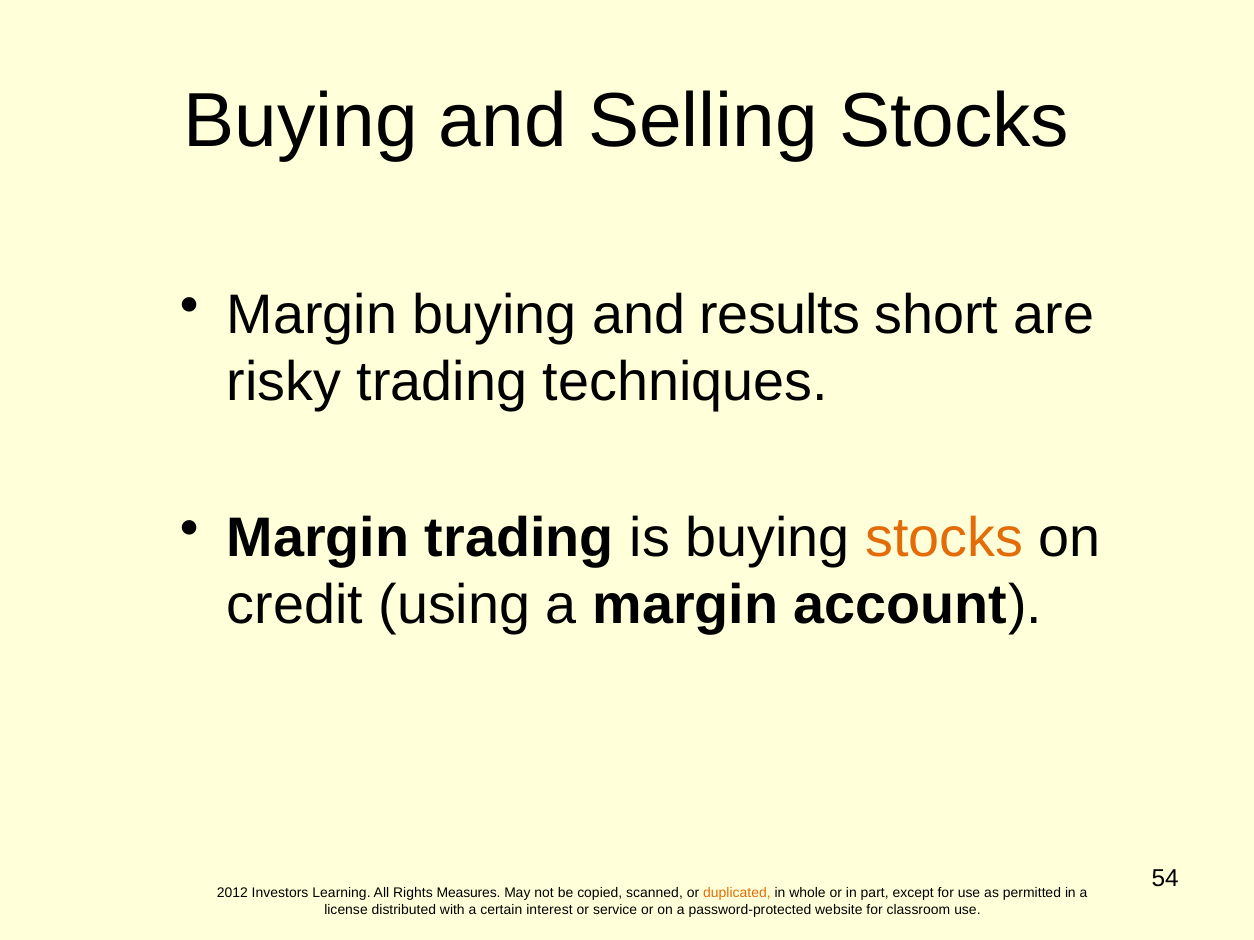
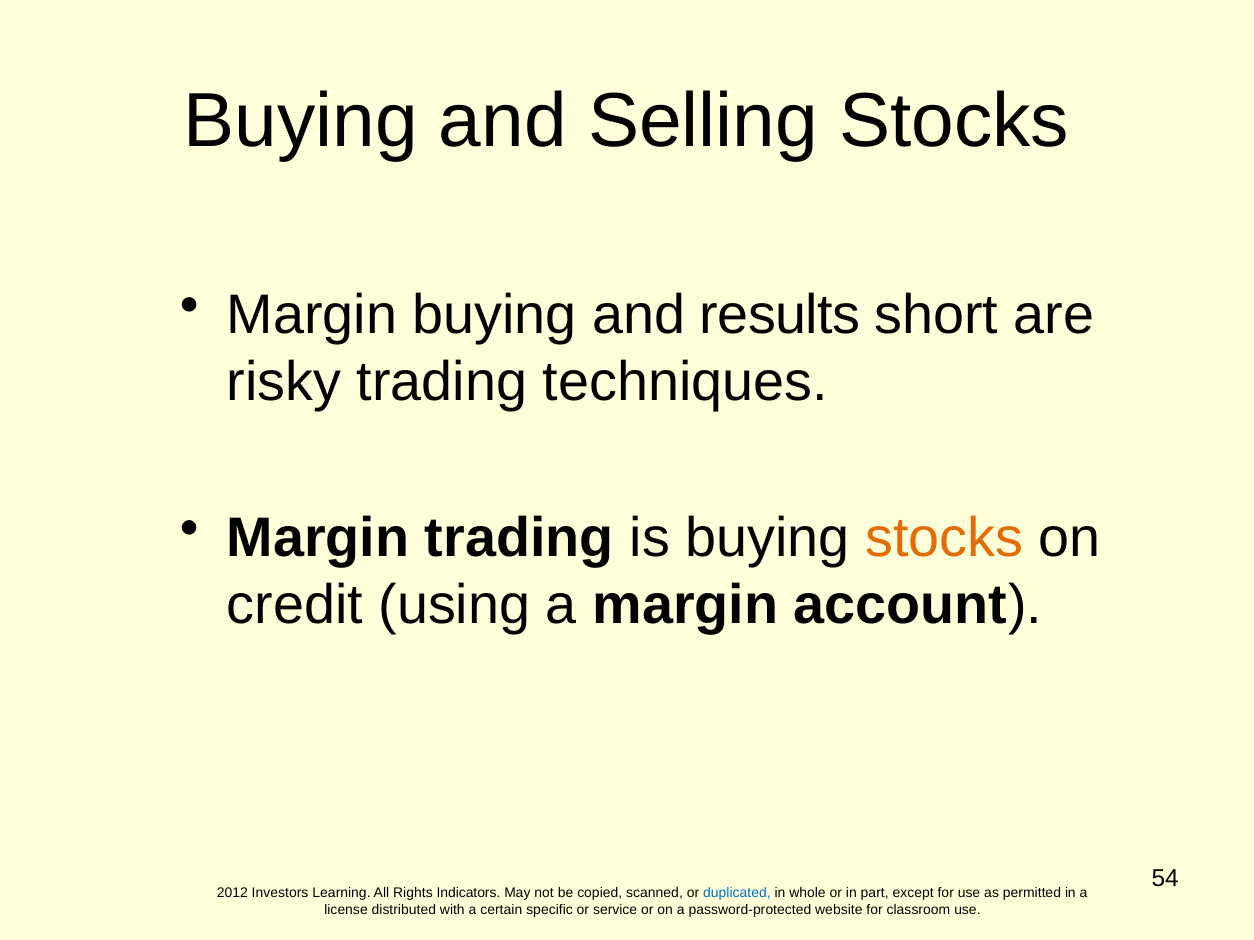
Measures: Measures -> Indicators
duplicated colour: orange -> blue
interest: interest -> specific
